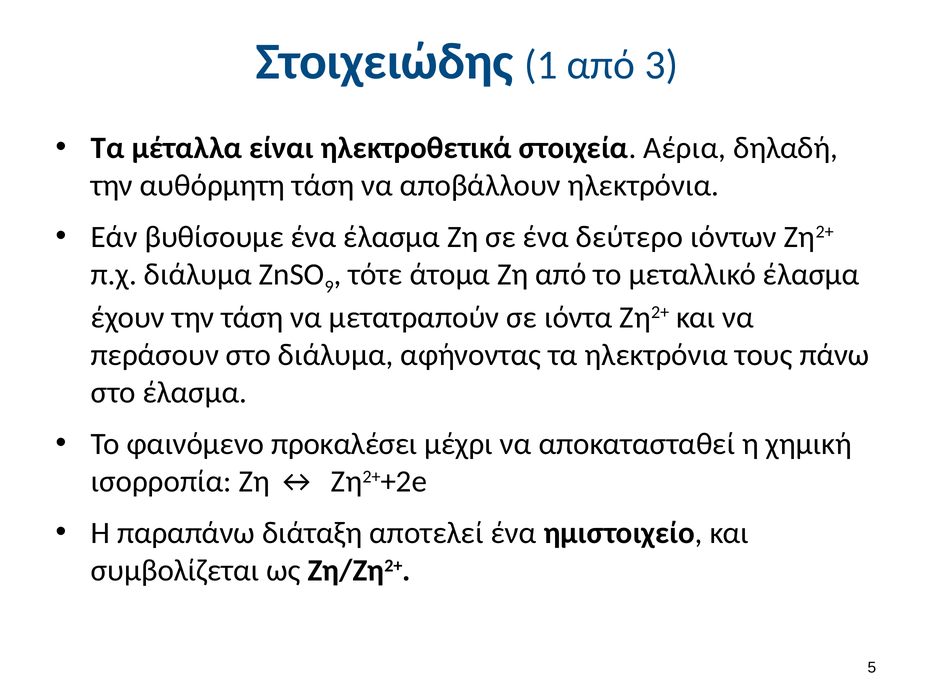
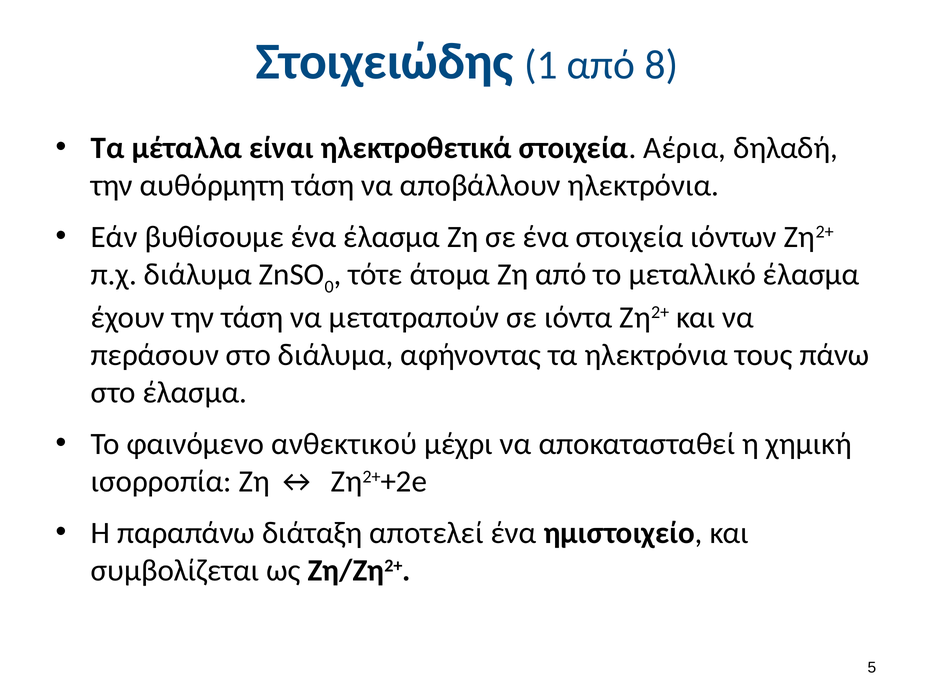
3: 3 -> 8
ένα δεύτερο: δεύτερο -> στοιχεία
9: 9 -> 0
προκαλέσει: προκαλέσει -> ανθεκτικού
